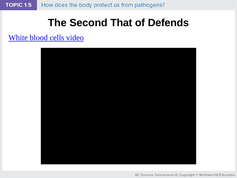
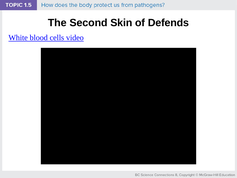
That: That -> Skin
